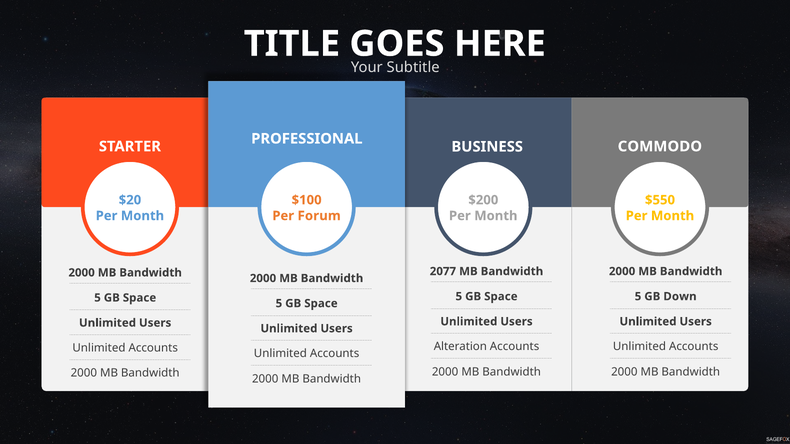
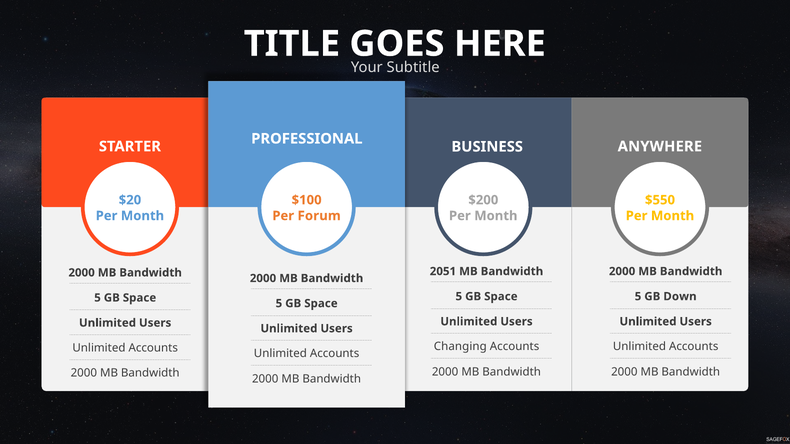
COMMODO: COMMODO -> ANYWHERE
2077: 2077 -> 2051
Alteration: Alteration -> Changing
